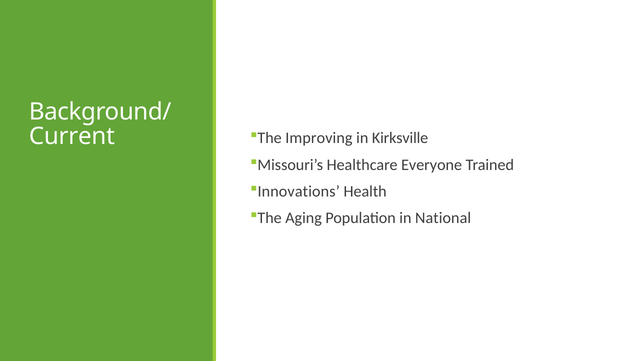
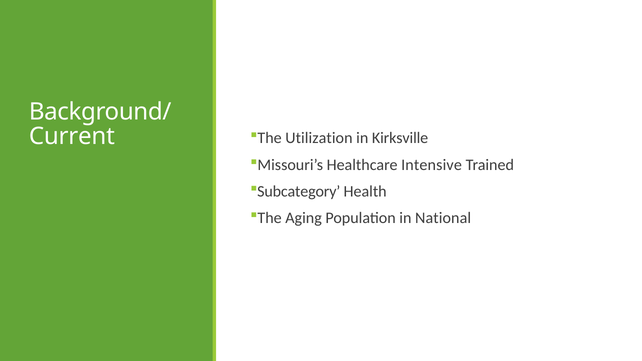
Improving: Improving -> Utilization
Everyone: Everyone -> Intensive
Innovations: Innovations -> Subcategory
